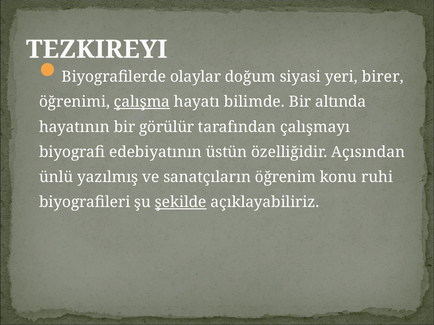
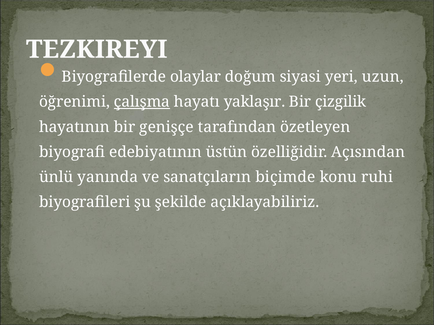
birer: birer -> uzun
bilimde: bilimde -> yaklaşır
altında: altında -> çizgilik
görülür: görülür -> genişçe
çalışmayı: çalışmayı -> özetleyen
yazılmış: yazılmış -> yanında
öğrenim: öğrenim -> biçimde
şekilde underline: present -> none
